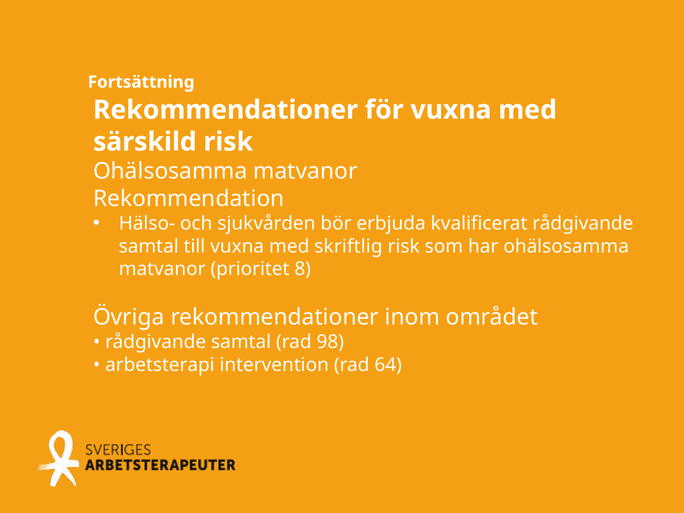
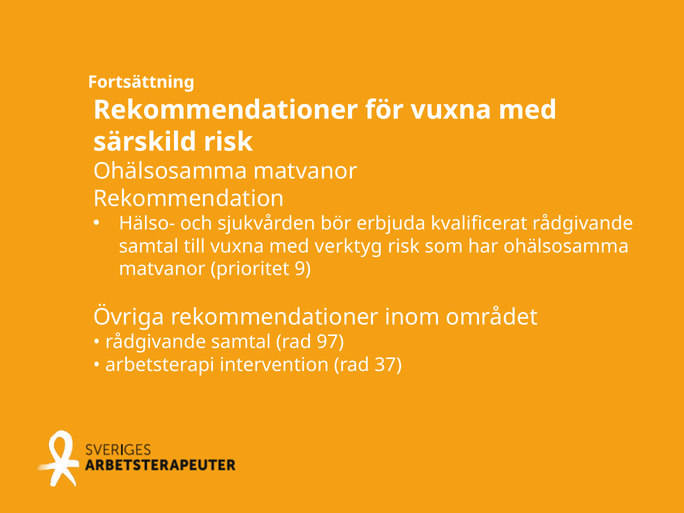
skriftlig: skriftlig -> verktyg
8: 8 -> 9
98: 98 -> 97
64: 64 -> 37
